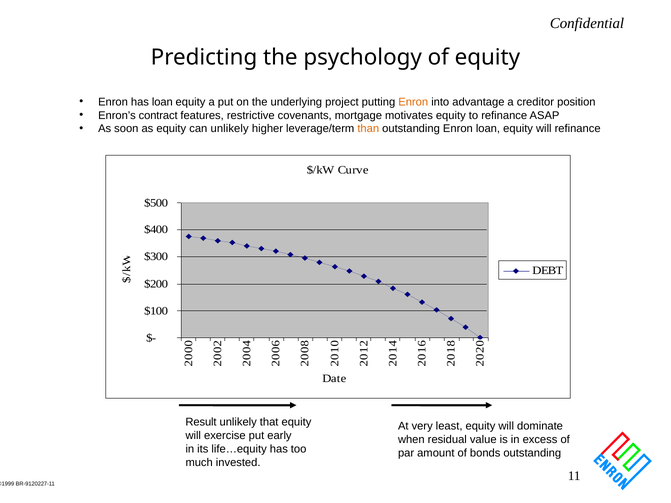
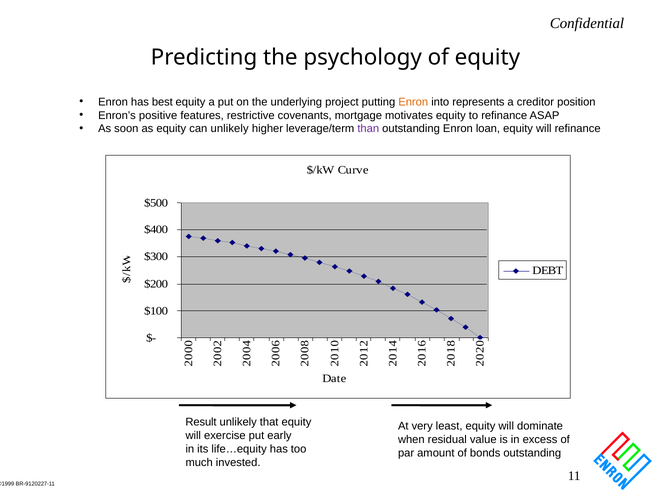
has loan: loan -> best
advantage: advantage -> represents
contract: contract -> positive
than colour: orange -> purple
